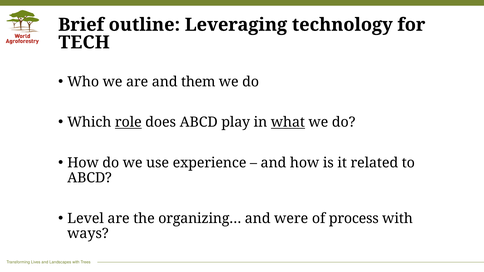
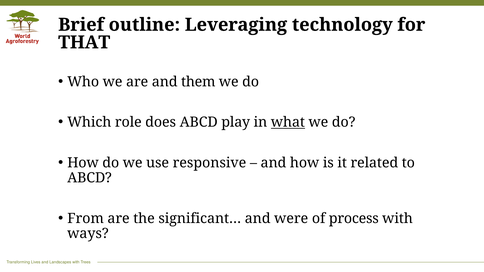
TECH: TECH -> THAT
role underline: present -> none
experience: experience -> responsive
Level: Level -> From
organizing…: organizing… -> significant…
